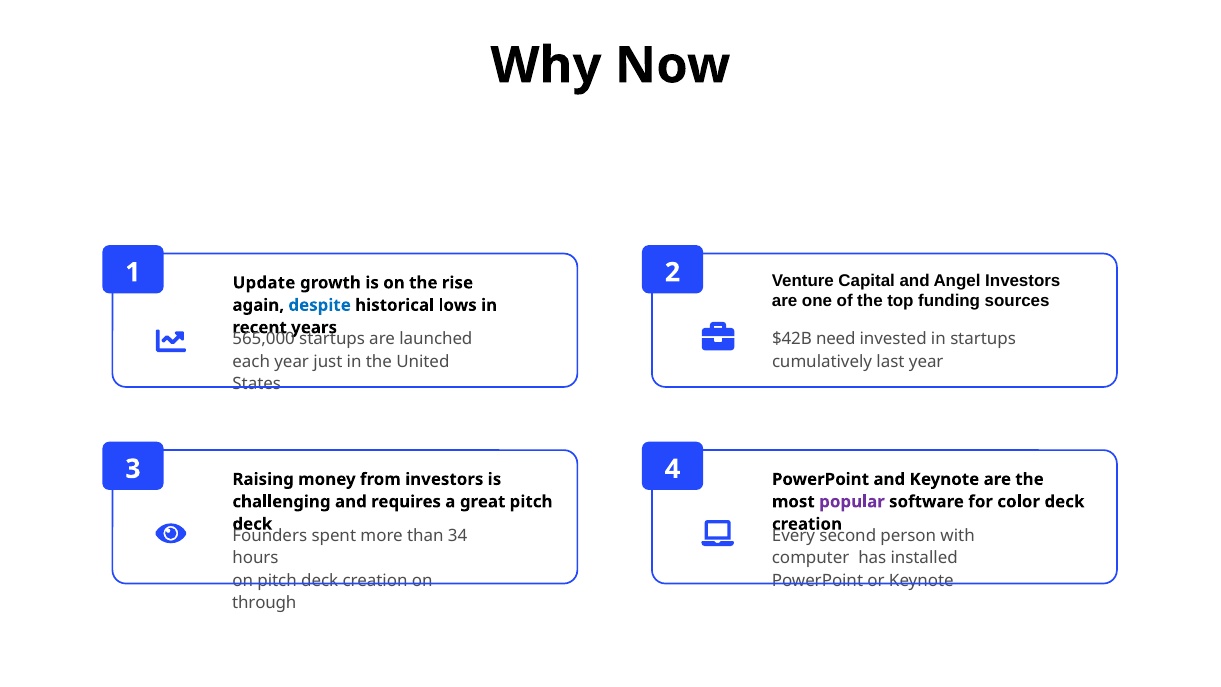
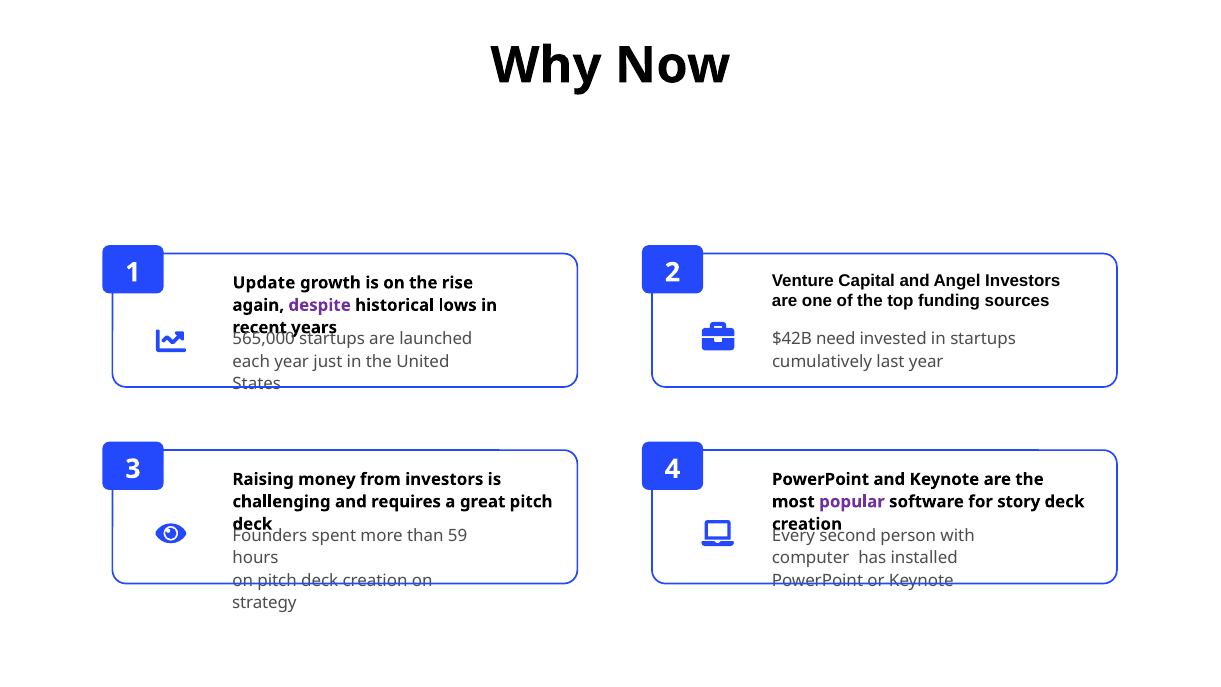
despite colour: blue -> purple
color: color -> story
34: 34 -> 59
through: through -> strategy
